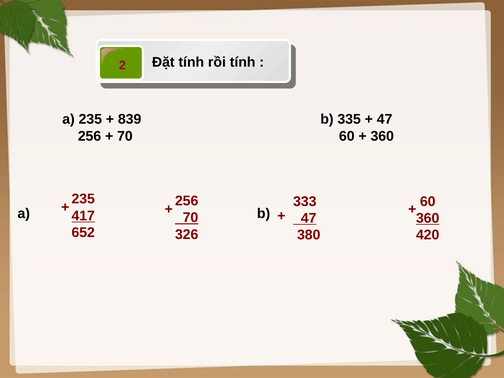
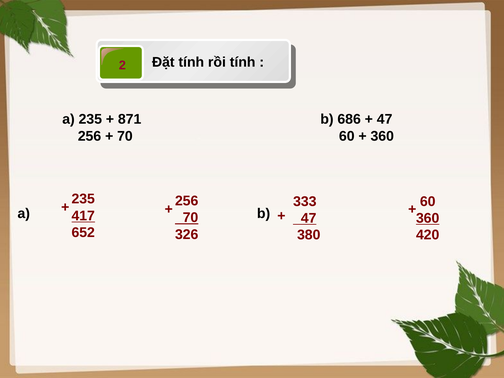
839: 839 -> 871
335: 335 -> 686
